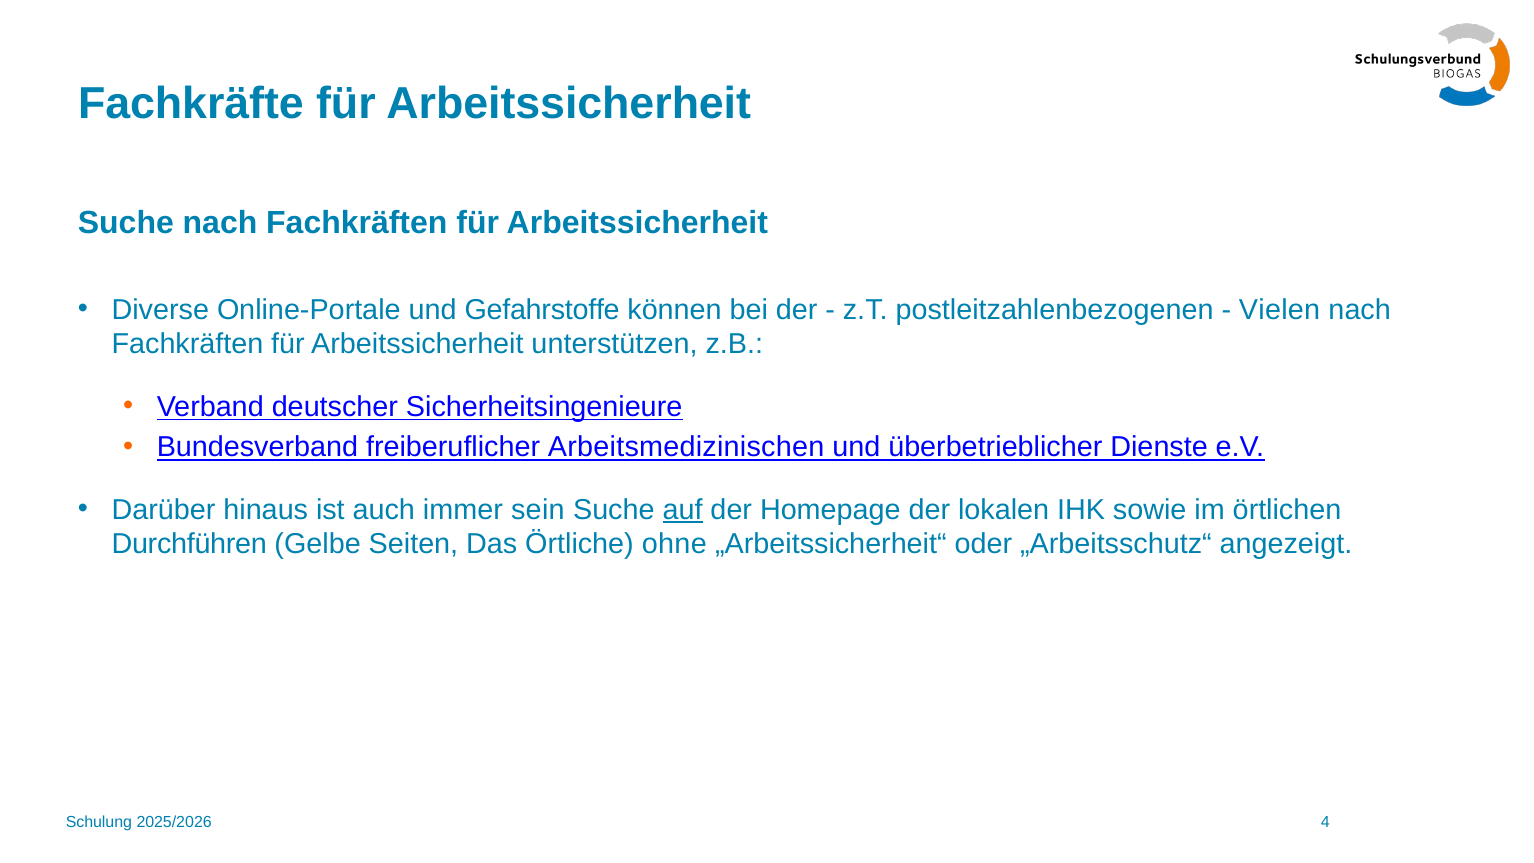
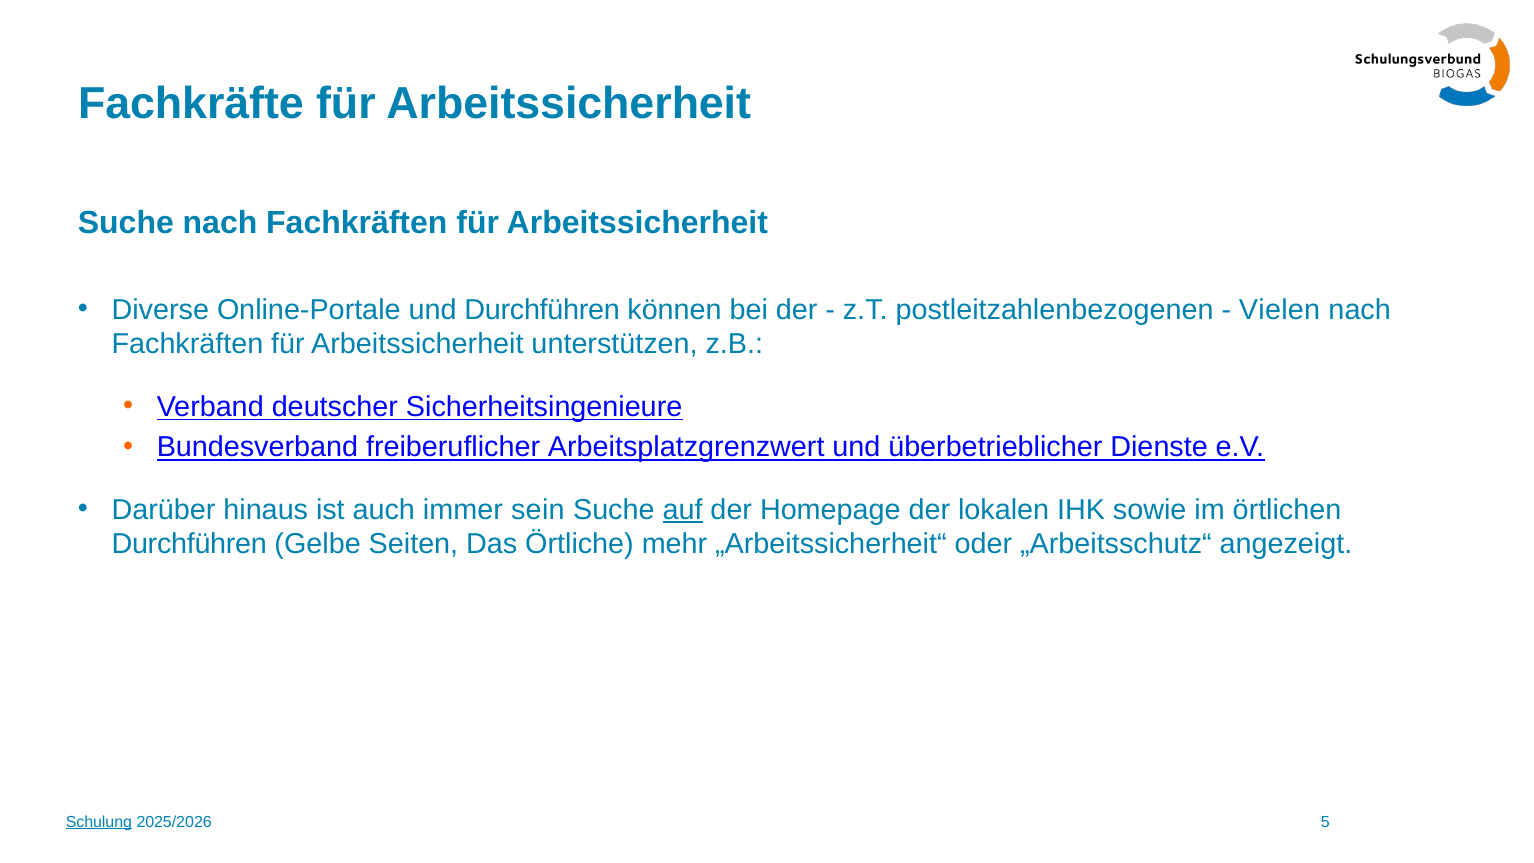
und Gefahrstoffe: Gefahrstoffe -> Durchführen
Arbeitsmedizinischen: Arbeitsmedizinischen -> Arbeitsplatzgrenzwert
ohne: ohne -> mehr
Schulung underline: none -> present
4: 4 -> 5
